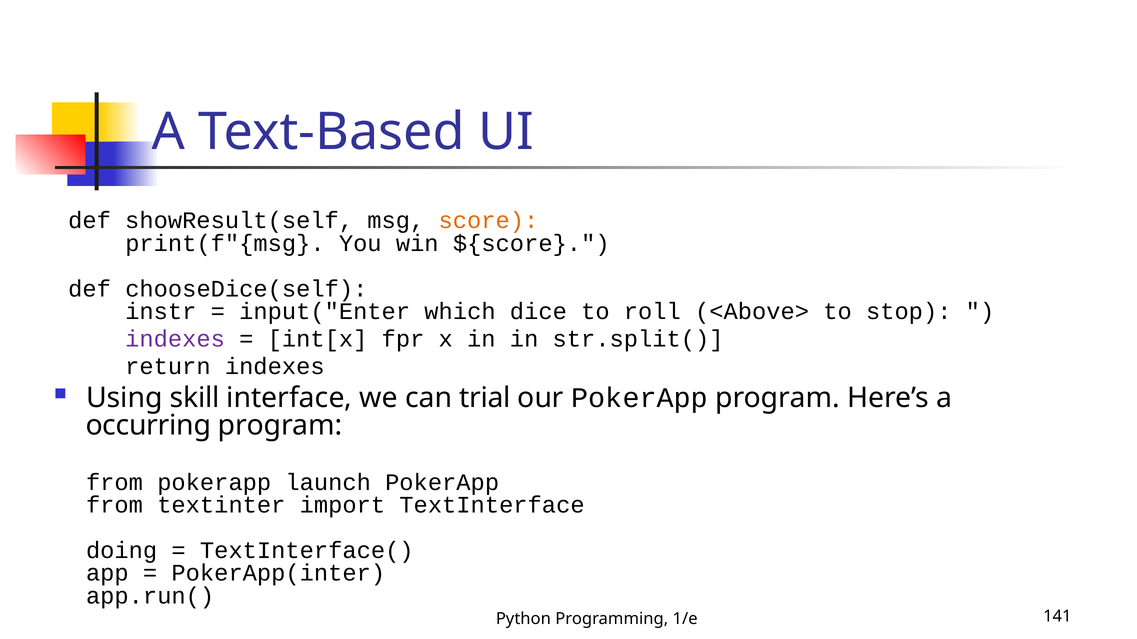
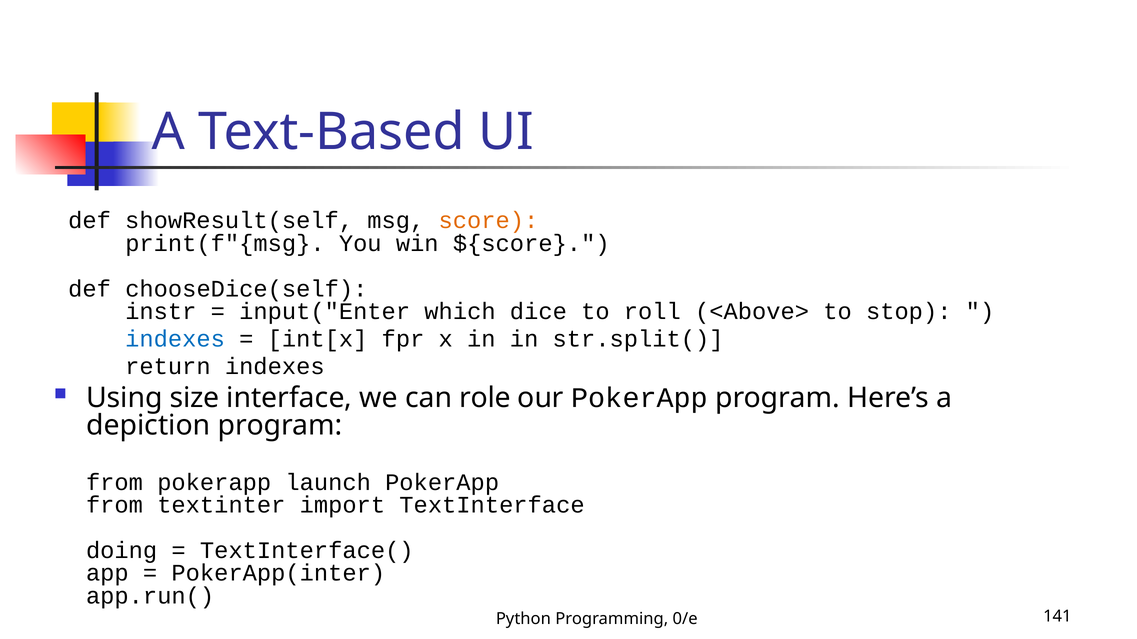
indexes at (175, 339) colour: purple -> blue
skill: skill -> size
trial: trial -> role
occurring: occurring -> depiction
1/e: 1/e -> 0/e
